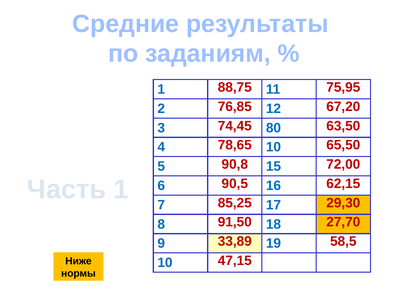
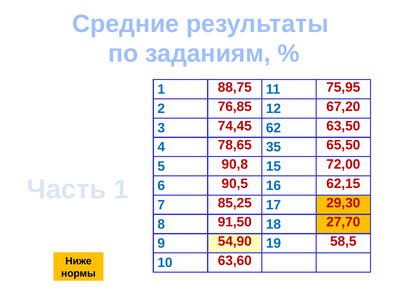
80: 80 -> 62
78,65 10: 10 -> 35
33,89: 33,89 -> 54,90
47,15: 47,15 -> 63,60
